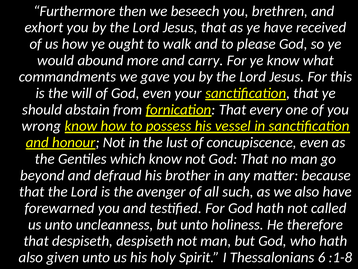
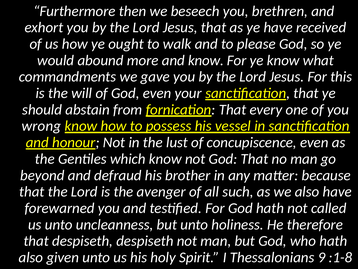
and carry: carry -> know
6: 6 -> 9
